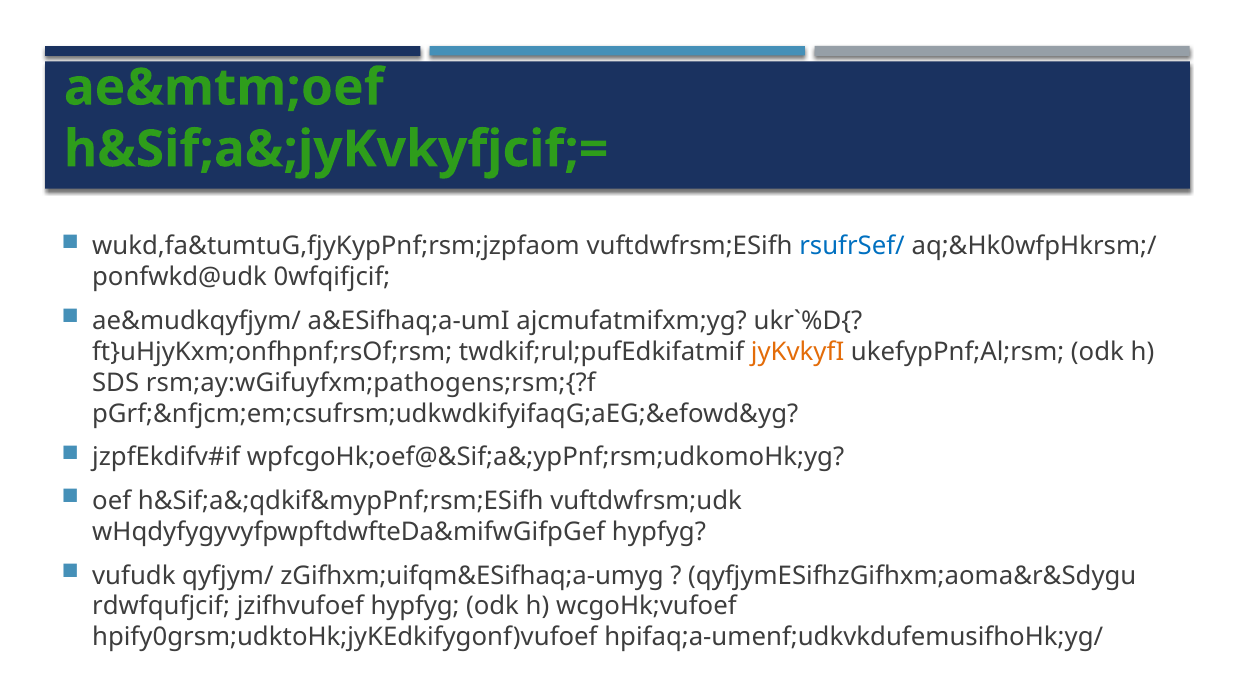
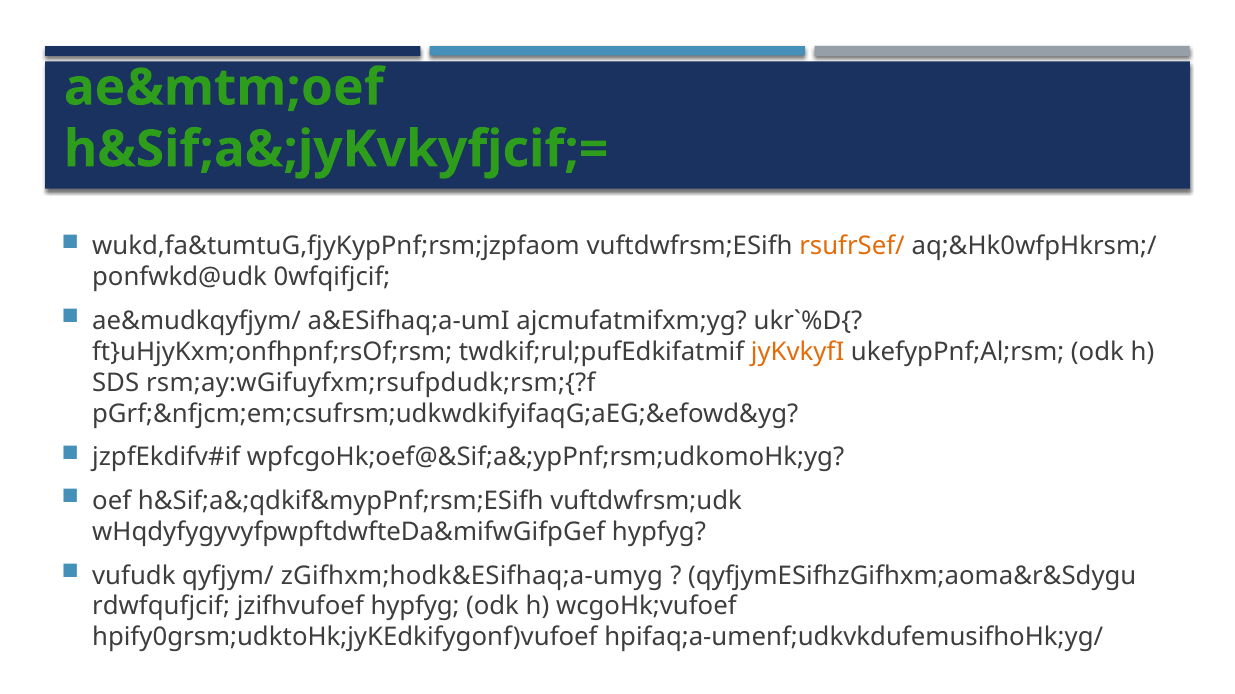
rsufrSef/ colour: blue -> orange
rsm;ay:wGifuyfxm;pathogens;rsm;{?f: rsm;ay:wGifuyfxm;pathogens;rsm;{?f -> rsm;ay:wGifuyfxm;rsufpdudk;rsm;{?f
zGifhxm;uifqm&ESifhaq;a-umyg: zGifhxm;uifqm&ESifhaq;a-umyg -> zGifhxm;hodk&ESifhaq;a-umyg
